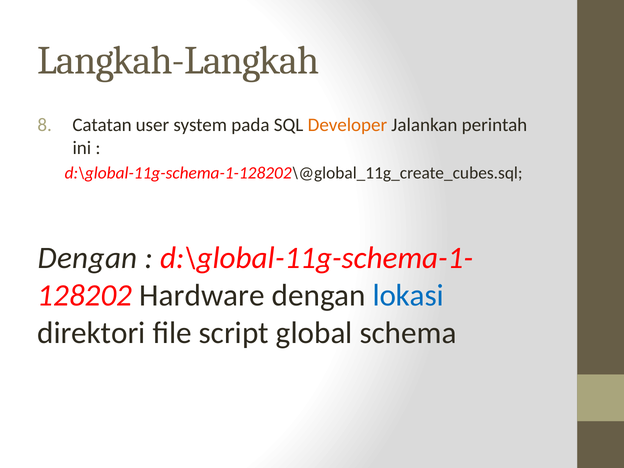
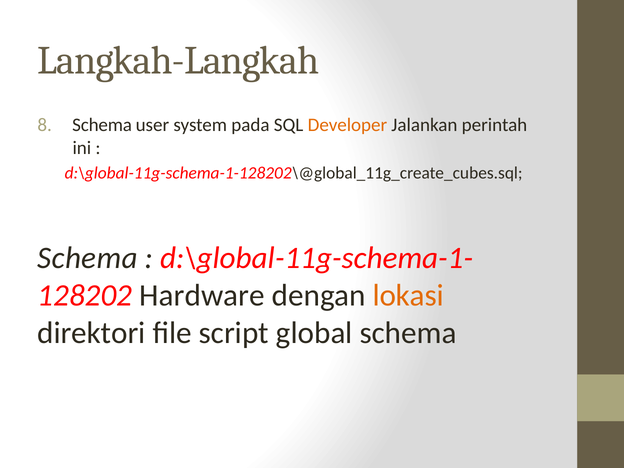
Catatan at (102, 125): Catatan -> Schema
Dengan at (88, 258): Dengan -> Schema
lokasi colour: blue -> orange
